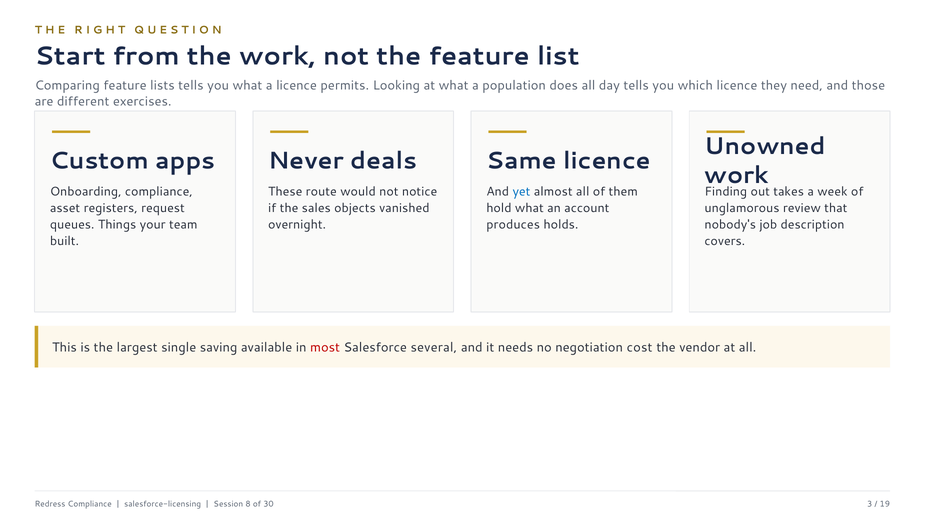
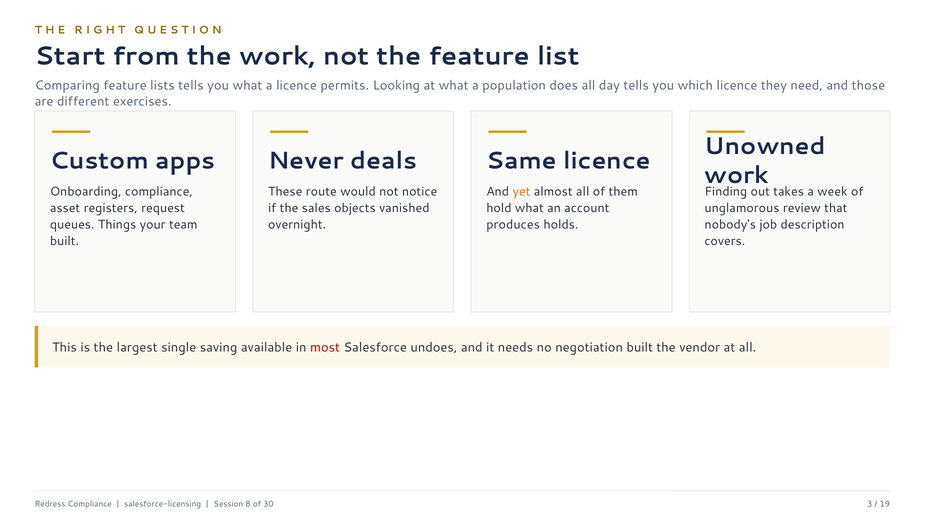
yet colour: blue -> orange
several: several -> undoes
negotiation cost: cost -> built
